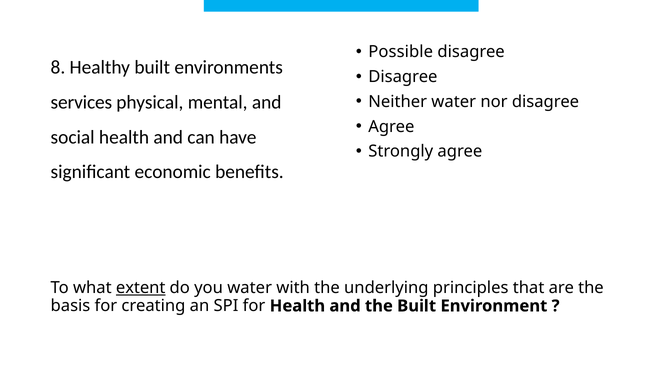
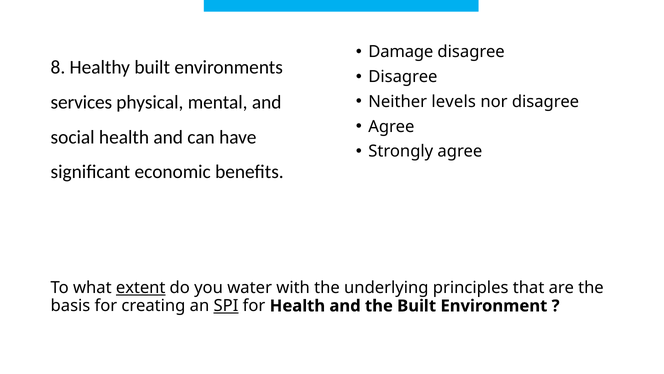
Possible: Possible -> Damage
Neither water: water -> levels
SPI underline: none -> present
